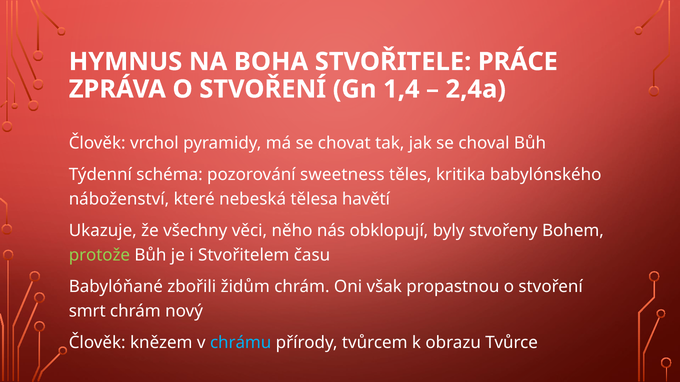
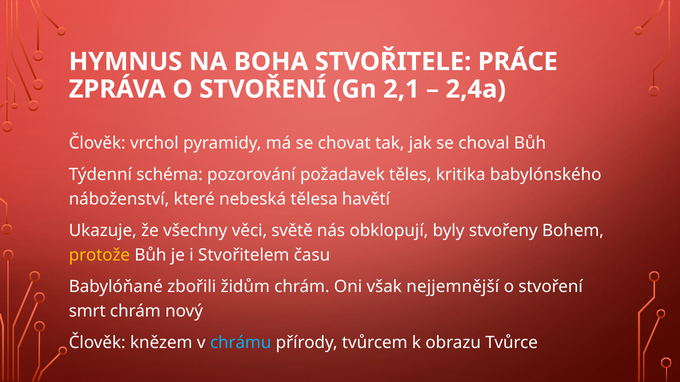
1,4: 1,4 -> 2,1
sweetness: sweetness -> požadavek
něho: něho -> světě
protože colour: light green -> yellow
propastnou: propastnou -> nejjemnější
